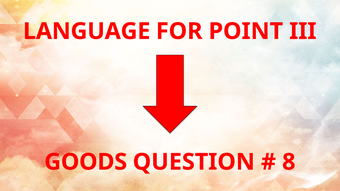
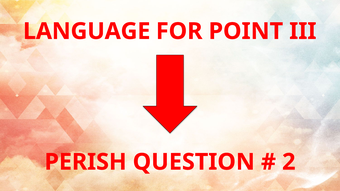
GOODS: GOODS -> PERISH
8: 8 -> 2
